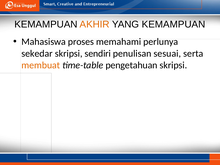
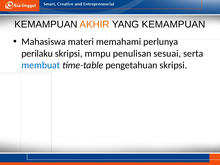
proses: proses -> materi
sekedar: sekedar -> perilaku
sendiri: sendiri -> mmpu
membuat colour: orange -> blue
